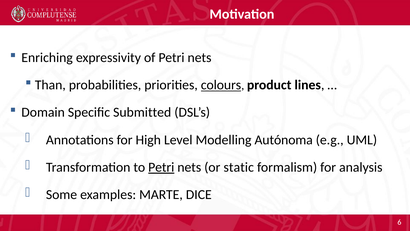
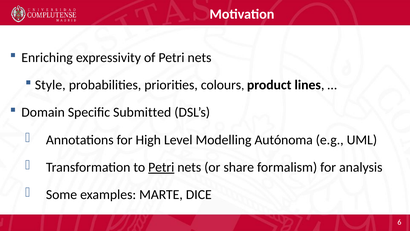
Than: Than -> Style
colours underline: present -> none
static: static -> share
